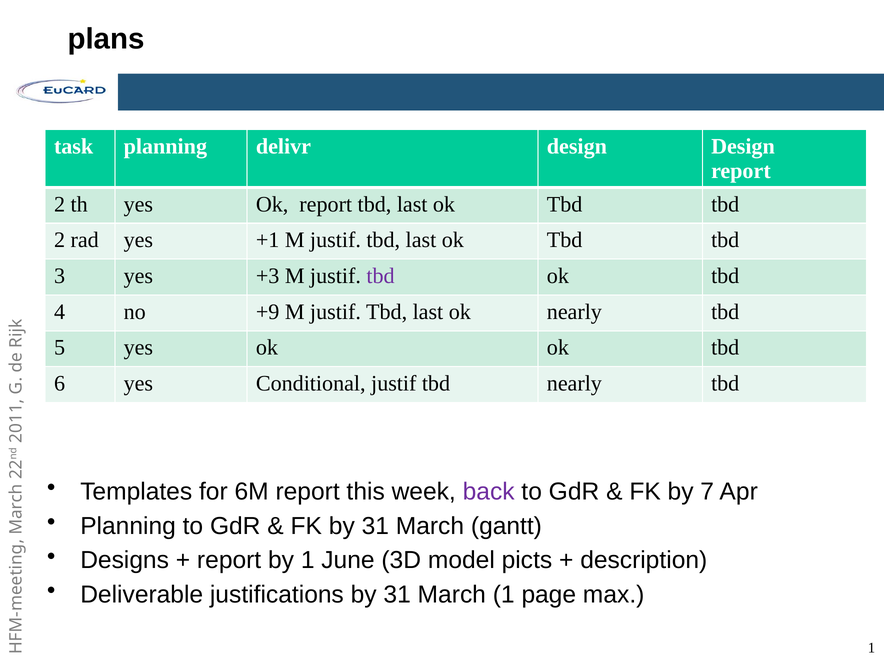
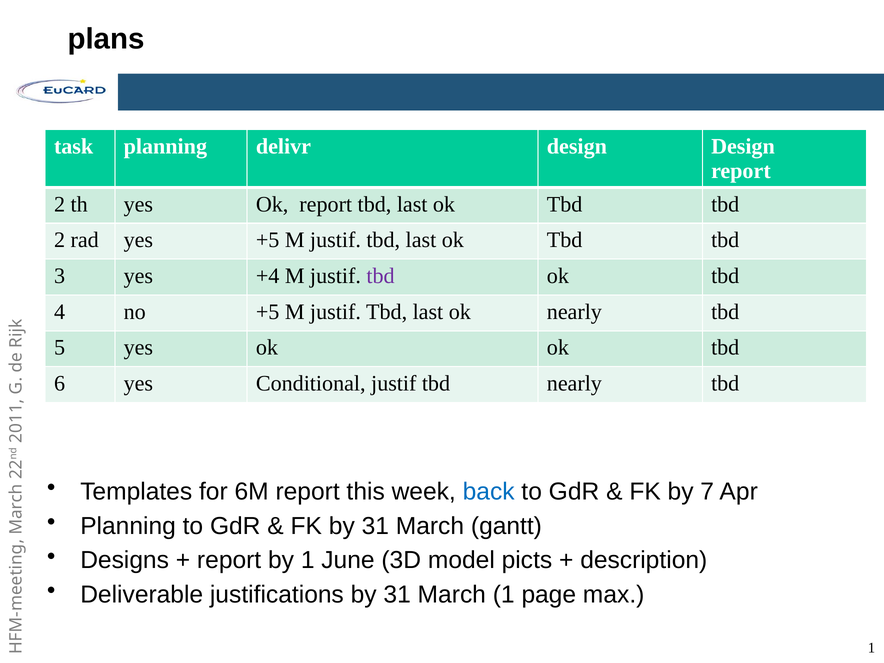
yes +1: +1 -> +5
+3: +3 -> +4
no +9: +9 -> +5
back colour: purple -> blue
